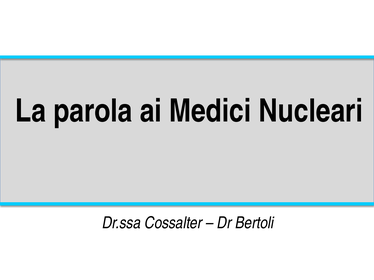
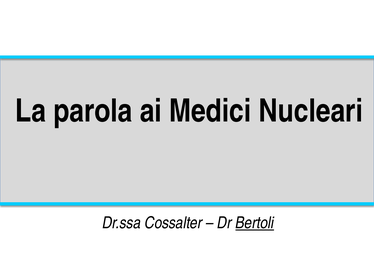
Bertoli underline: none -> present
